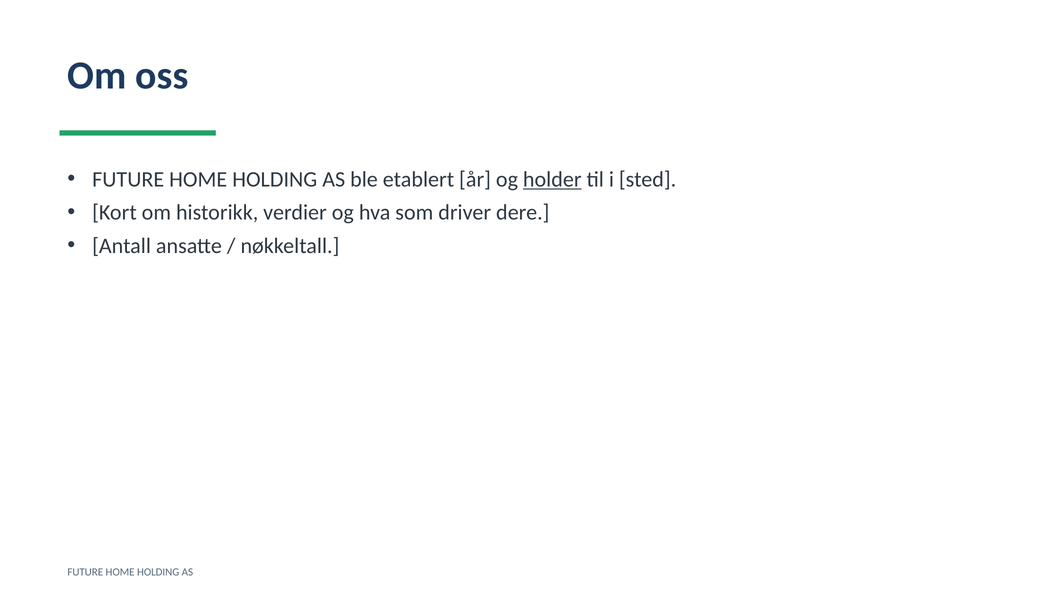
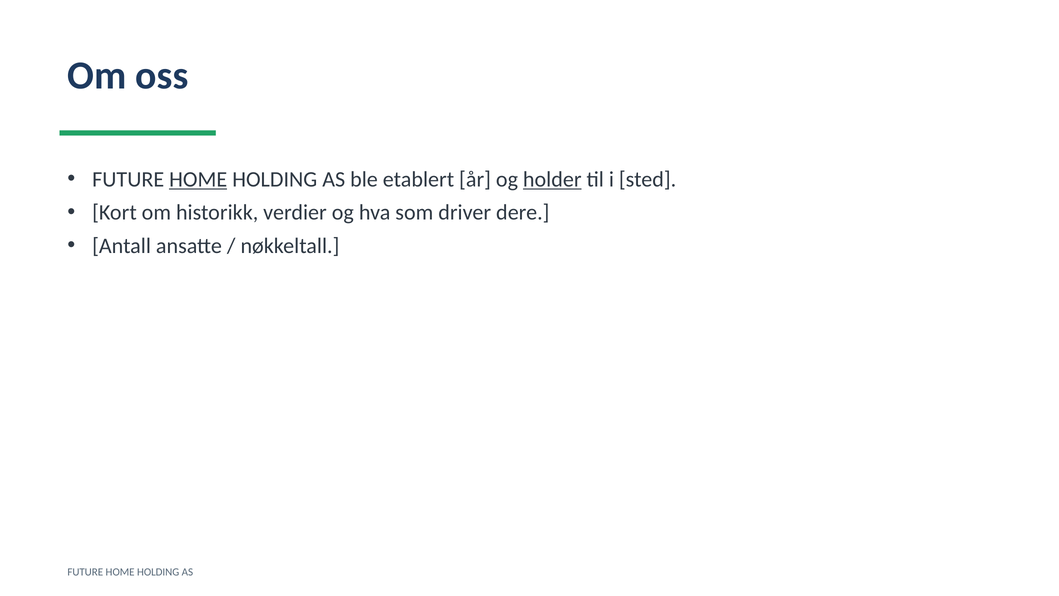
HOME at (198, 179) underline: none -> present
